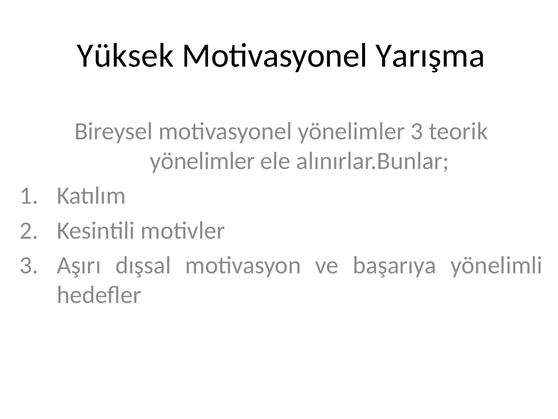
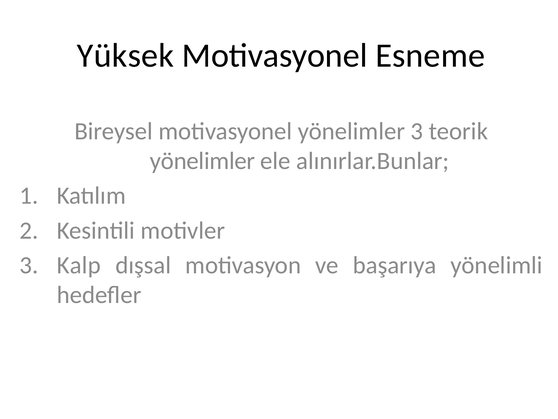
Yarışma: Yarışma -> Esneme
Aşırı: Aşırı -> Kalp
